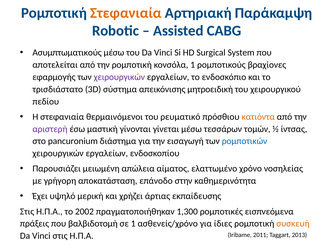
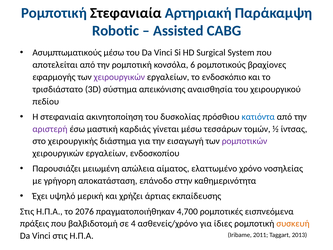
Στεφανιαία at (126, 13) colour: orange -> black
κονσόλα 1: 1 -> 6
μητροειδική: μητροειδική -> αναισθησία
θερμαινόμενοι: θερμαινόμενοι -> ακινητοποίηση
ρευματικό: ρευματικό -> δυσκολίας
κατιόντα colour: orange -> blue
γίνονται: γίνονται -> καρδιάς
pancuronium: pancuronium -> χειρουργικής
ρομποτικών colour: blue -> purple
2002: 2002 -> 2076
1,300: 1,300 -> 4,700
σε 1: 1 -> 4
